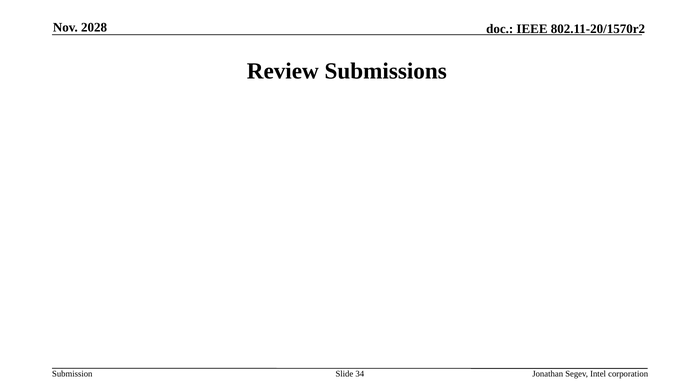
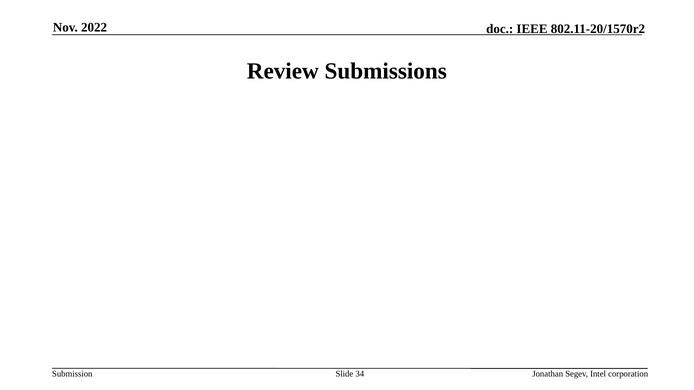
2028: 2028 -> 2022
